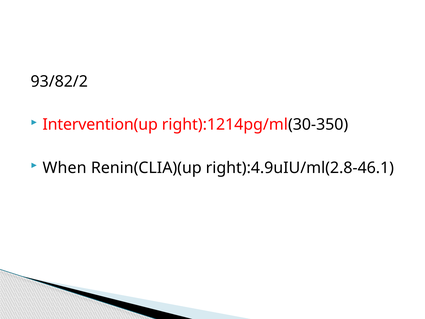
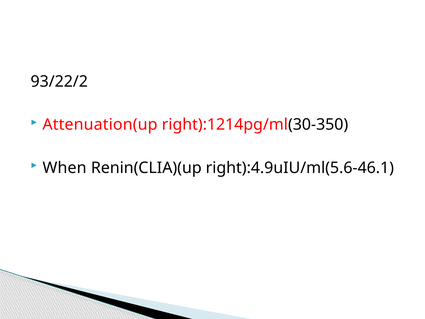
93/82/2: 93/82/2 -> 93/22/2
Intervention(up: Intervention(up -> Attenuation(up
right):4.9uIU/ml(2.8-46.1: right):4.9uIU/ml(2.8-46.1 -> right):4.9uIU/ml(5.6-46.1
